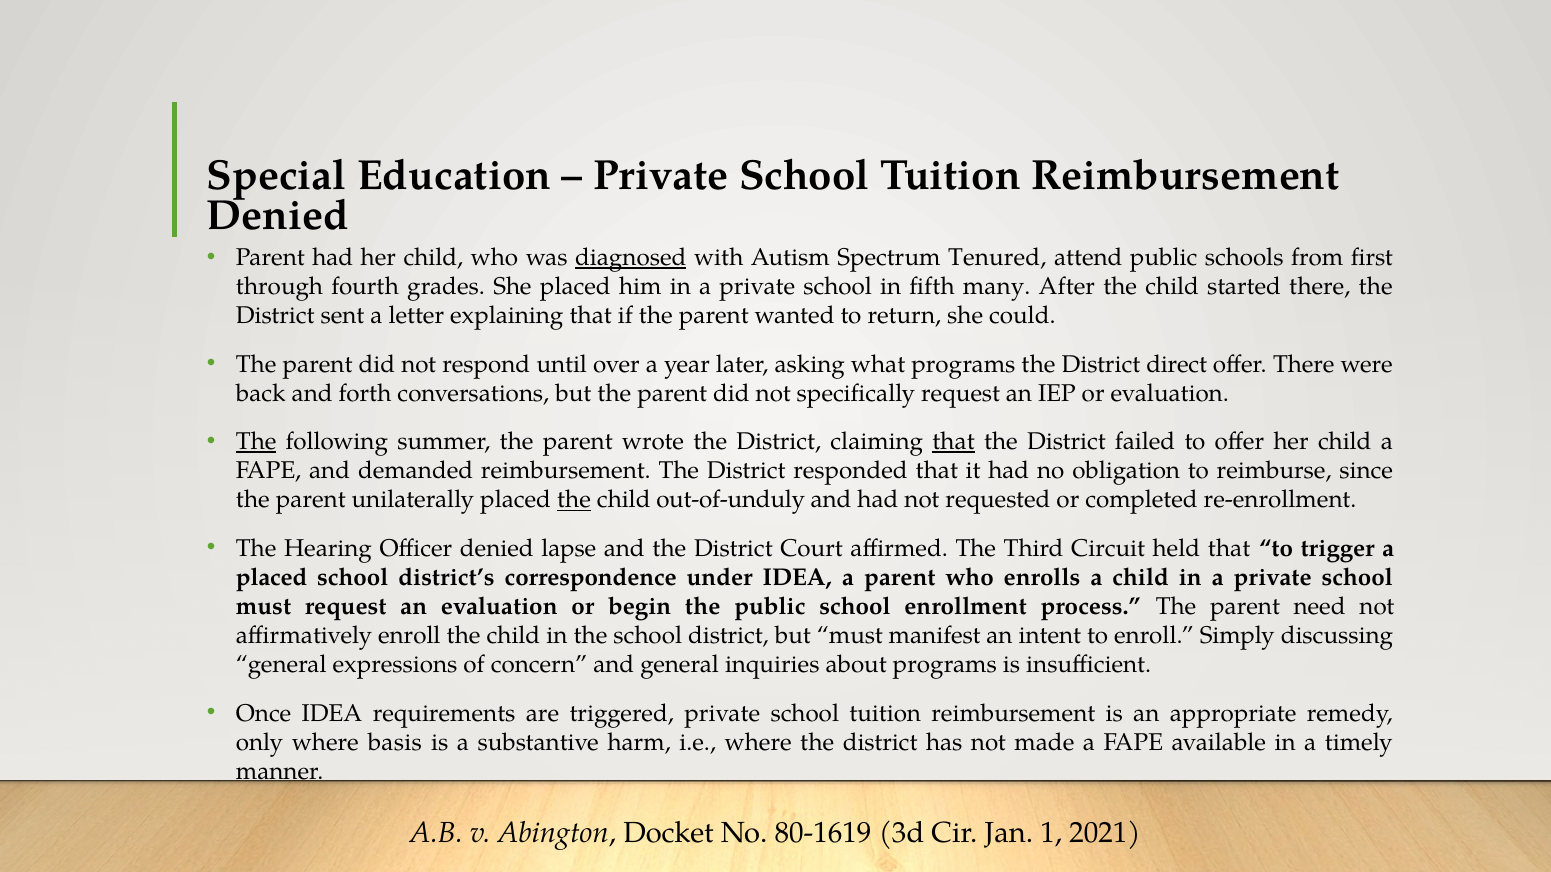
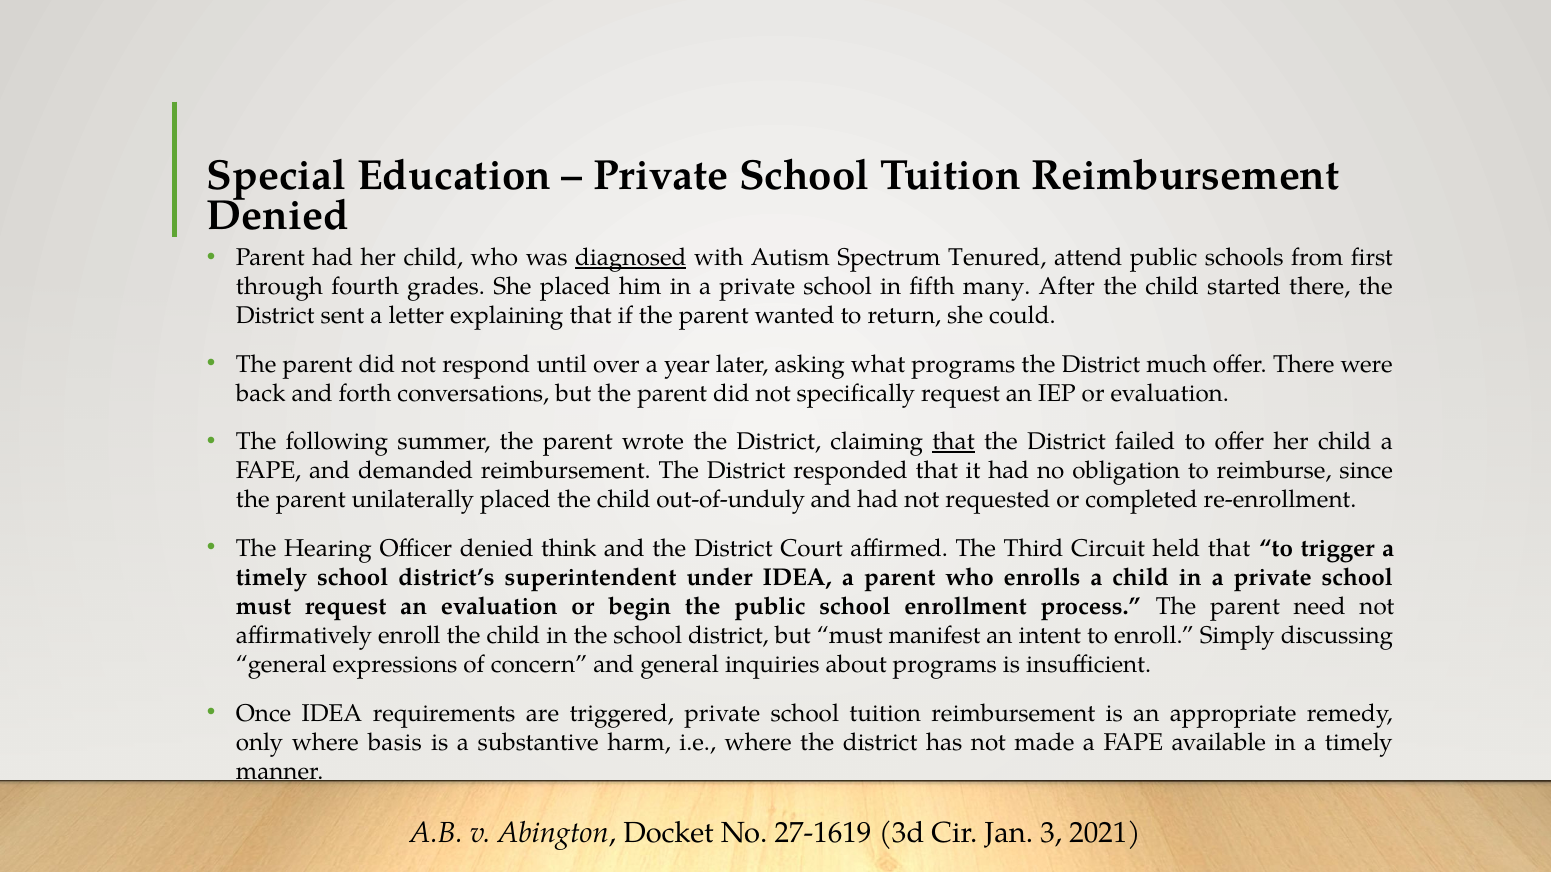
direct: direct -> much
The at (256, 442) underline: present -> none
the at (574, 500) underline: present -> none
lapse: lapse -> think
placed at (272, 578): placed -> timely
correspondence: correspondence -> superintendent
80-1619: 80-1619 -> 27-1619
1: 1 -> 3
